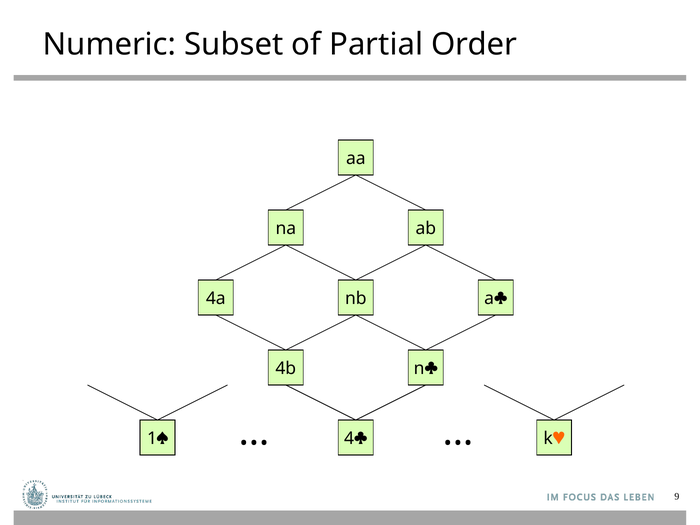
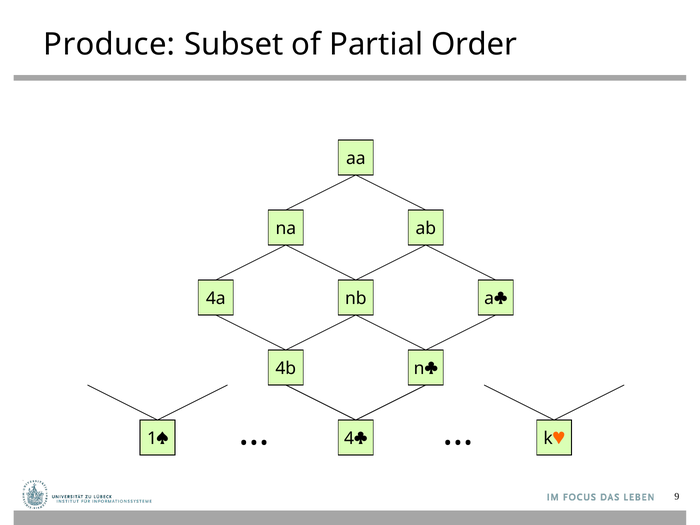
Numeric: Numeric -> Produce
